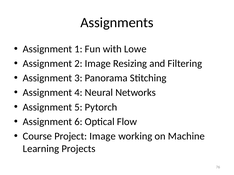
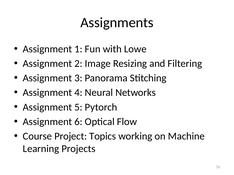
Project Image: Image -> Topics
